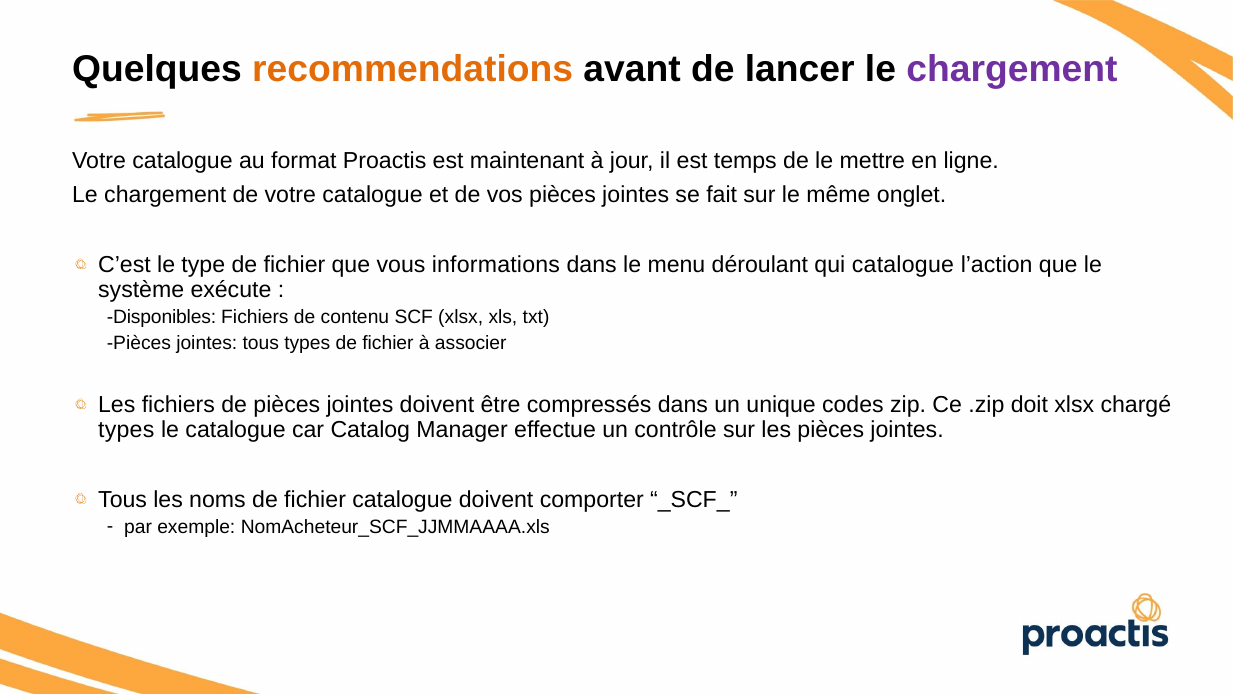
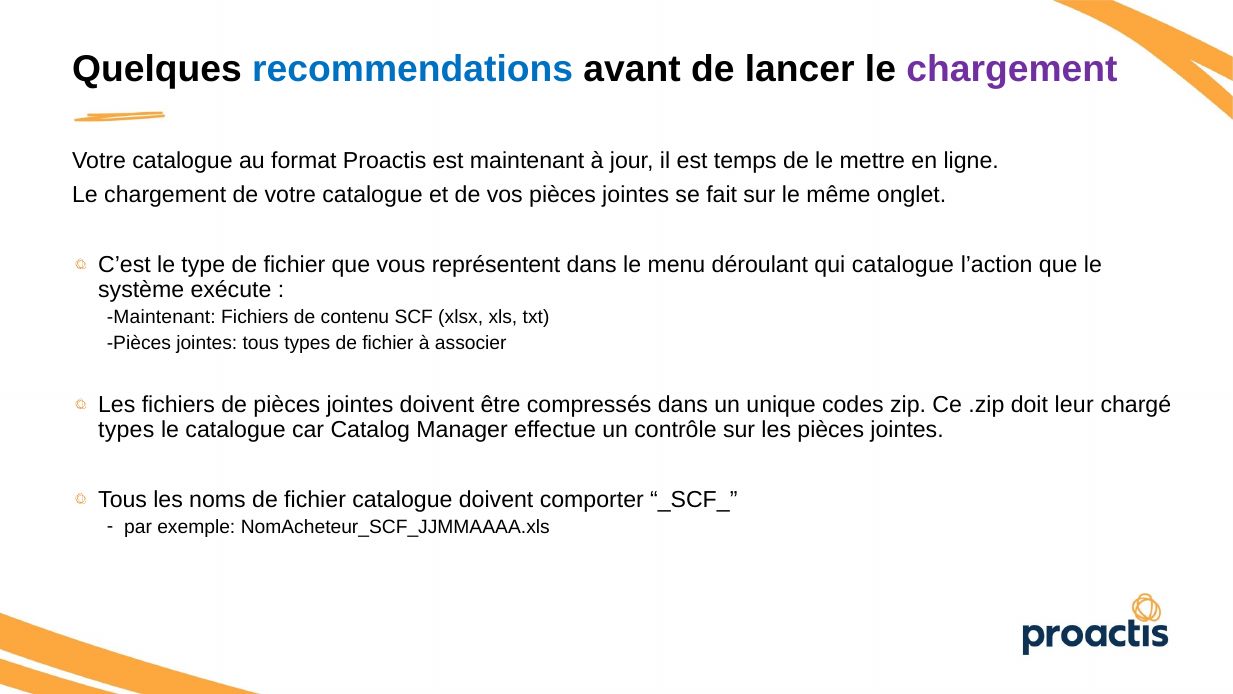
recommendations colour: orange -> blue
informations: informations -> représentent
Disponibles at (162, 317): Disponibles -> Maintenant
doit xlsx: xlsx -> leur
